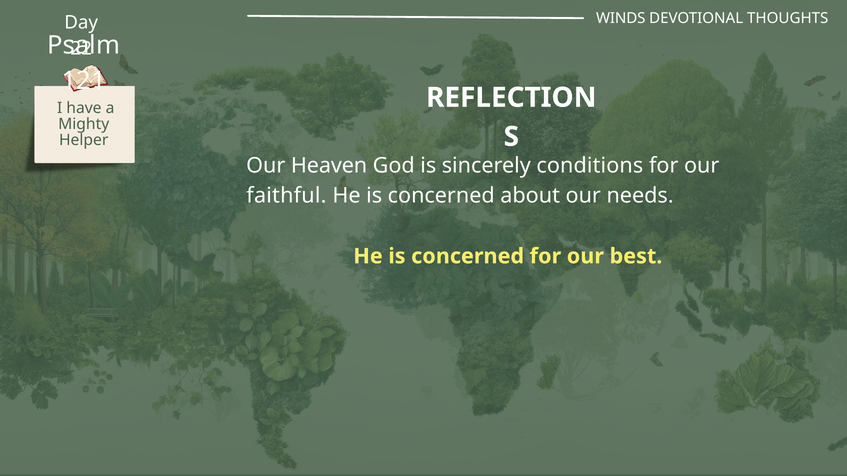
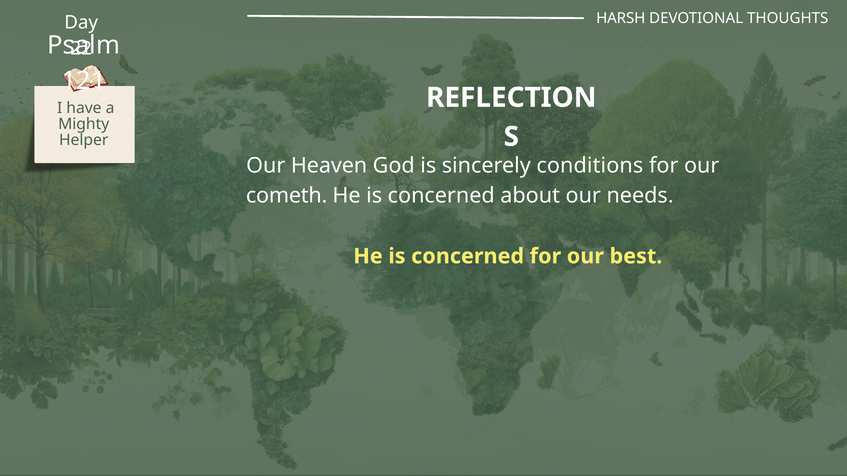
WINDS: WINDS -> HARSH
faithful: faithful -> cometh
